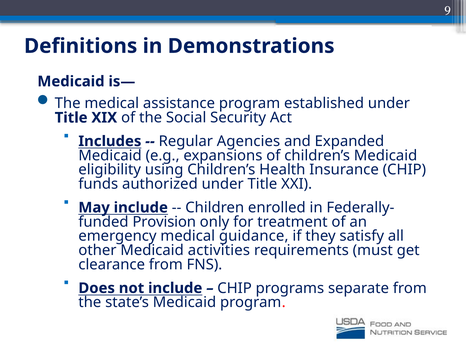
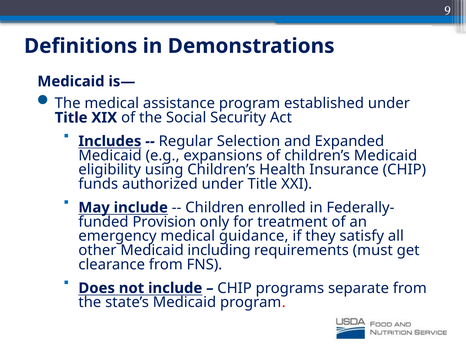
Agencies: Agencies -> Selection
activities: activities -> including
